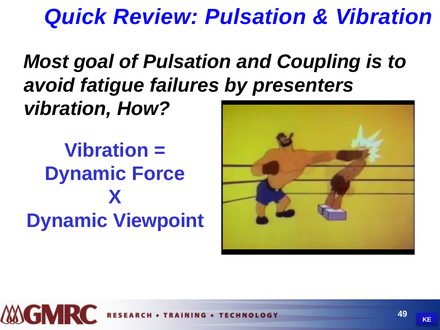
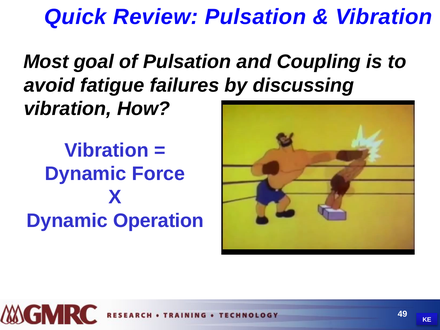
presenters: presenters -> discussing
Viewpoint: Viewpoint -> Operation
